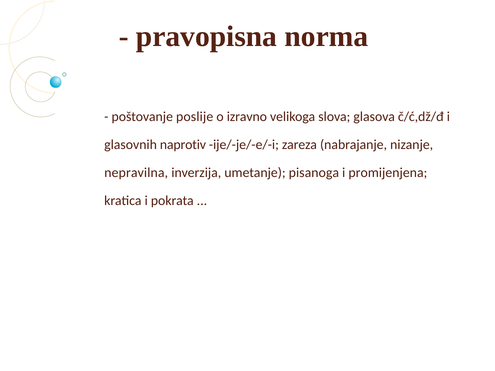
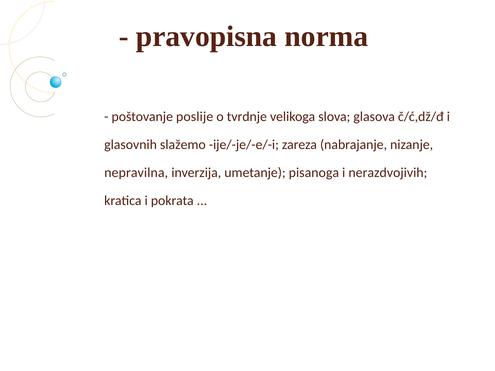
izravno: izravno -> tvrdnje
naprotiv: naprotiv -> slažemo
promijenjena: promijenjena -> nerazdvojivih
